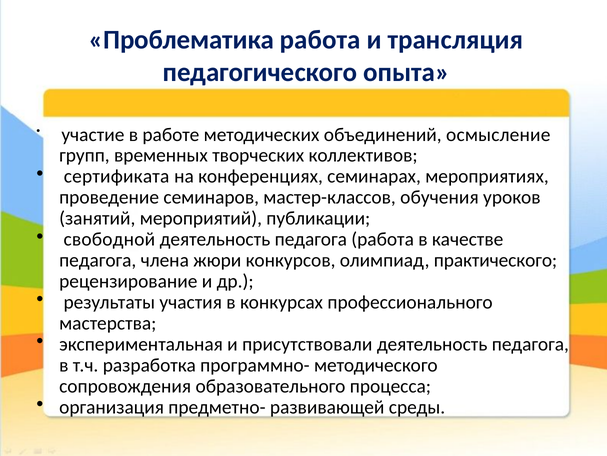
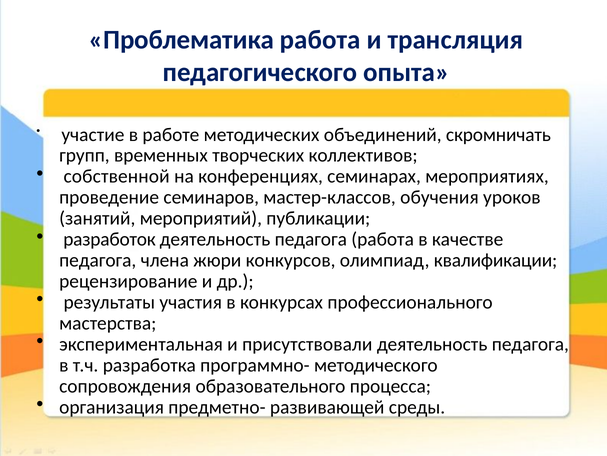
осмысление: осмысление -> скромничать
сертификата: сертификата -> собственной
свободной: свободной -> разработок
практического: практического -> квалификации
